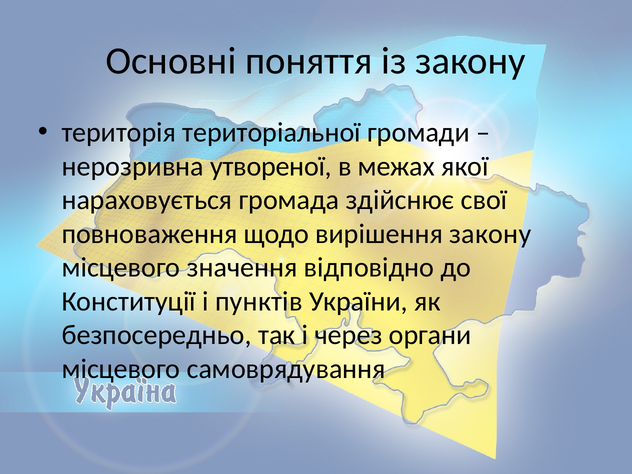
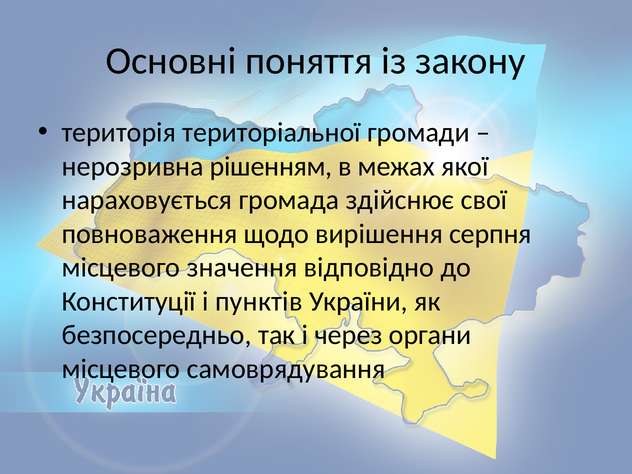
утвореної: утвореної -> рішенням
вирішення закону: закону -> серпня
